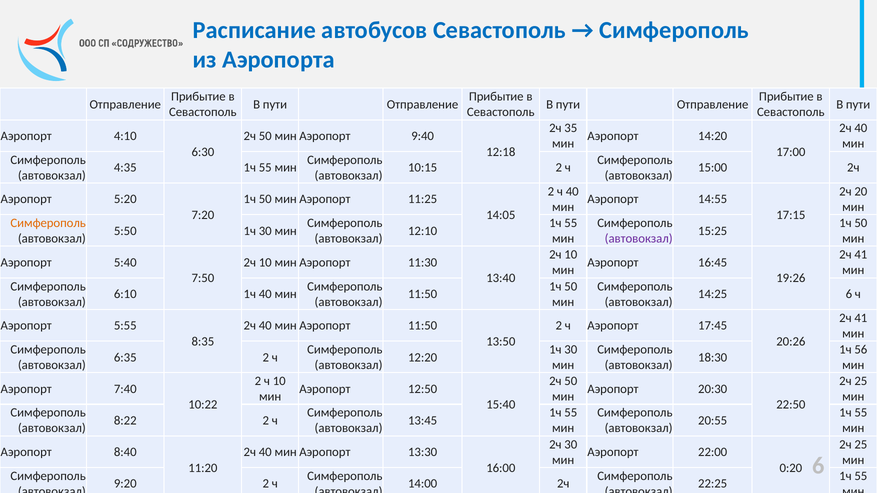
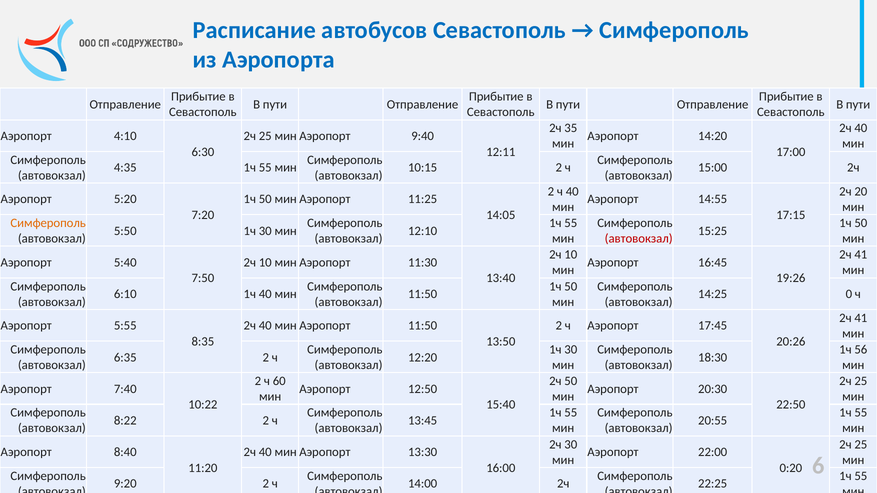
50 at (265, 136): 50 -> 25
12:18: 12:18 -> 12:11
автовокзал at (639, 239) colour: purple -> red
14:25 6: 6 -> 0
ч 10: 10 -> 60
